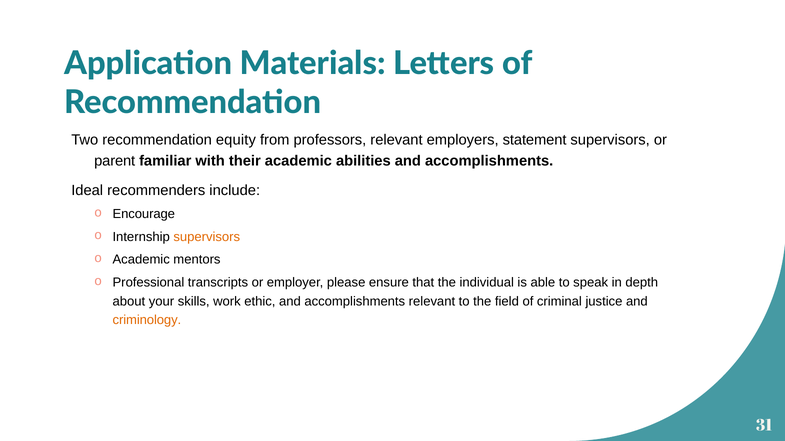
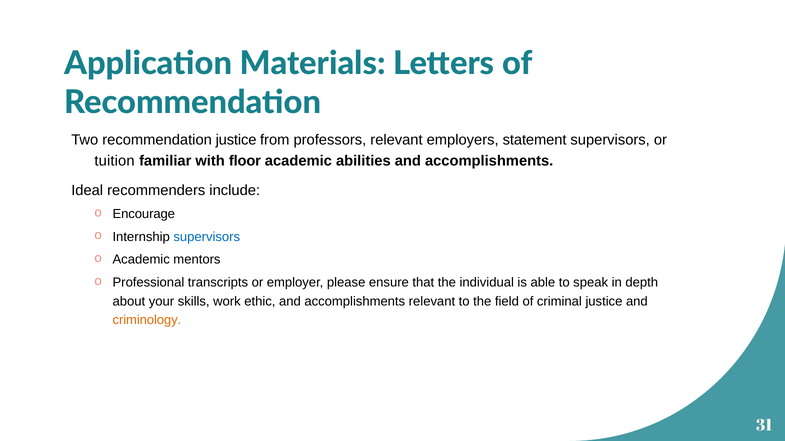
recommendation equity: equity -> justice
parent: parent -> tuition
their: their -> floor
supervisors at (207, 237) colour: orange -> blue
